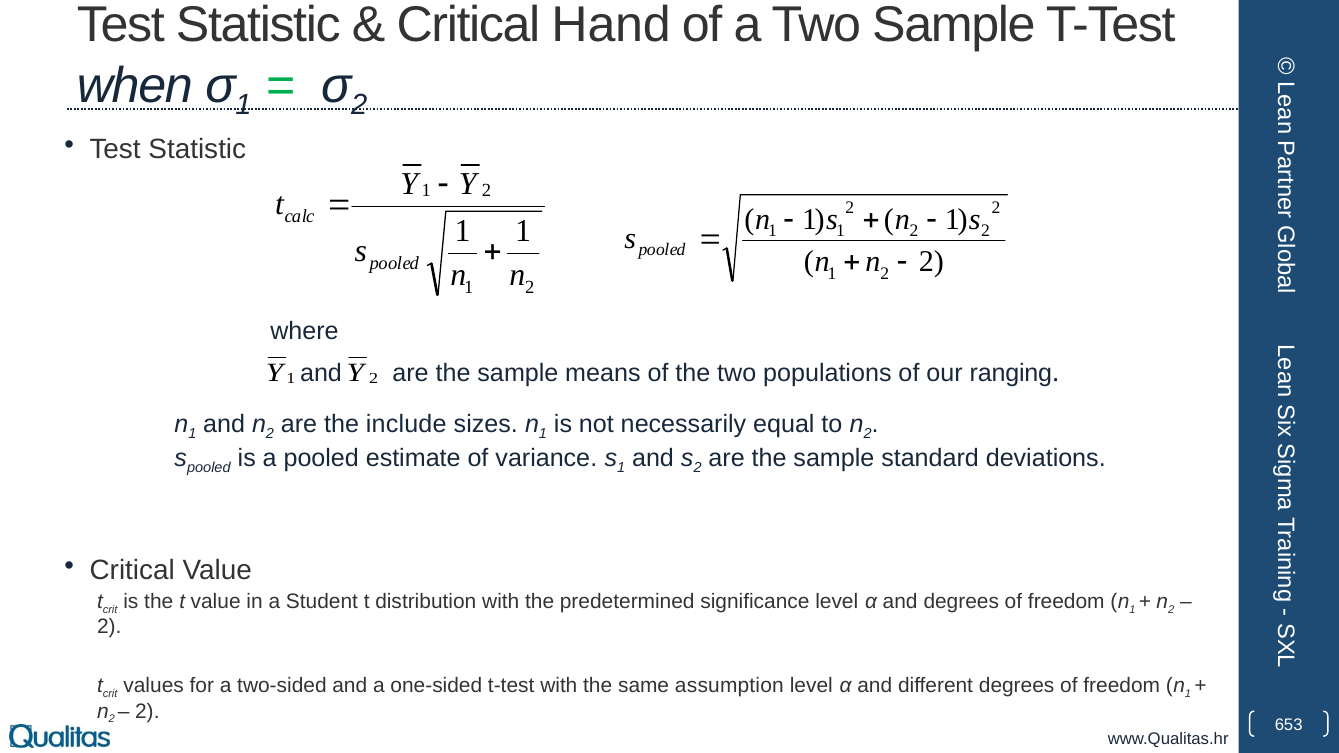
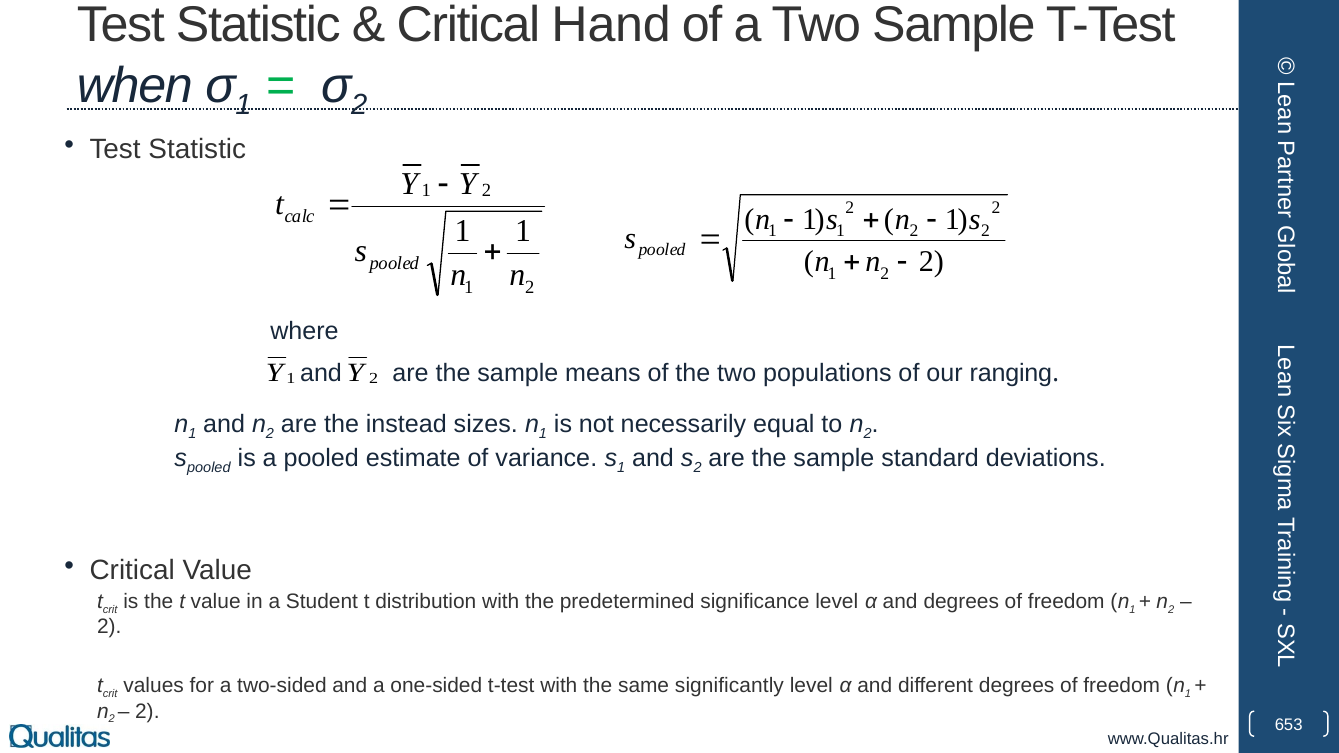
include: include -> instead
assumption: assumption -> significantly
